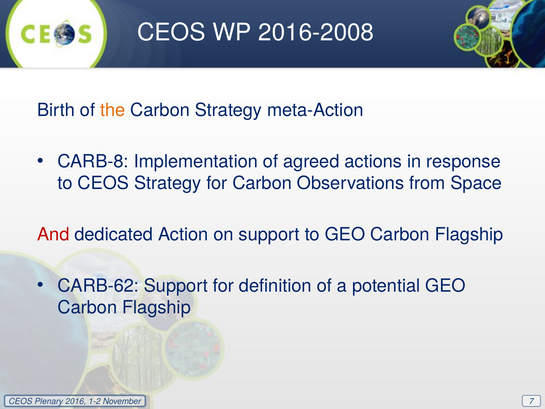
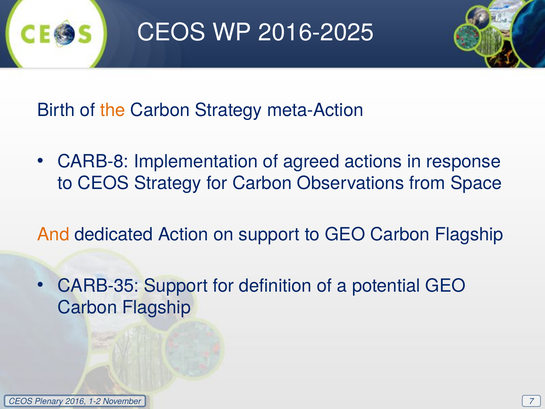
2016-2008: 2016-2008 -> 2016-2025
And colour: red -> orange
CARB-62: CARB-62 -> CARB-35
